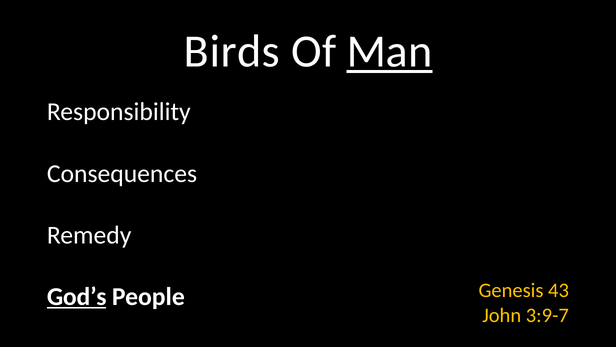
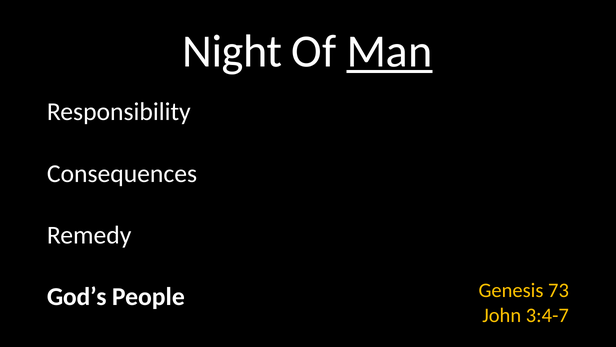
Birds: Birds -> Night
God’s underline: present -> none
43: 43 -> 73
3:9-7: 3:9-7 -> 3:4-7
